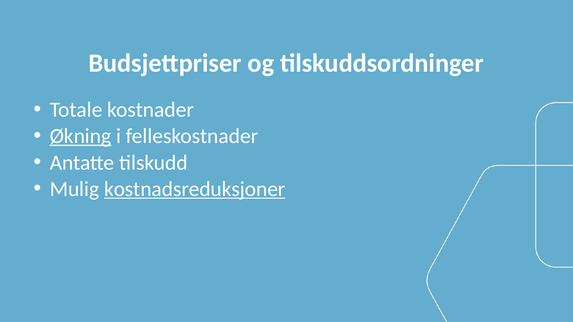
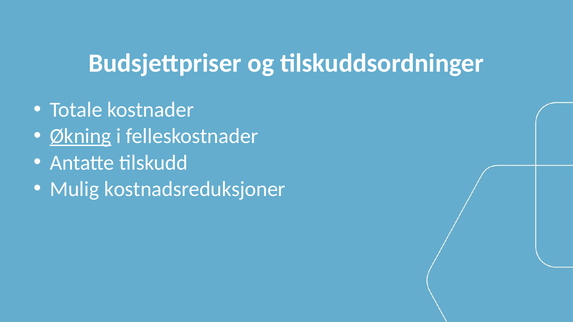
kostnadsreduksjoner underline: present -> none
